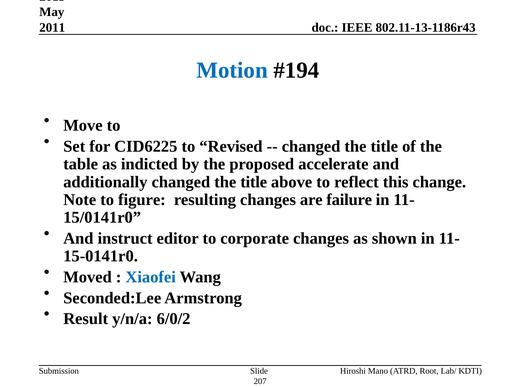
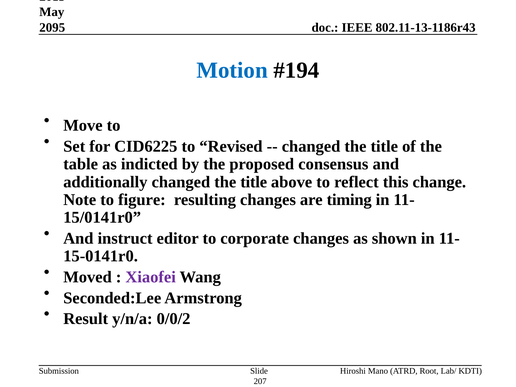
2011: 2011 -> 2095
accelerate: accelerate -> consensus
failure: failure -> timing
Xiaofei colour: blue -> purple
6/0/2: 6/0/2 -> 0/0/2
